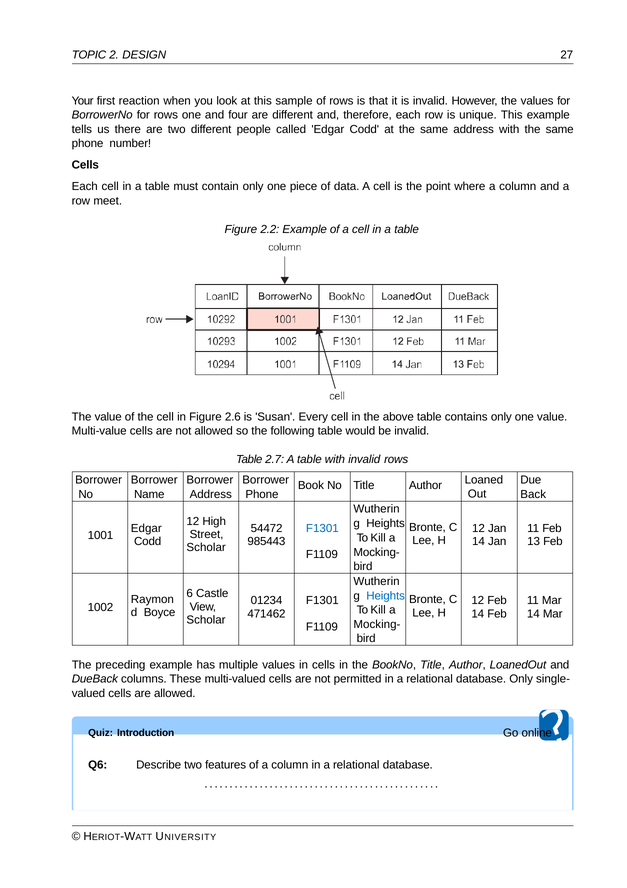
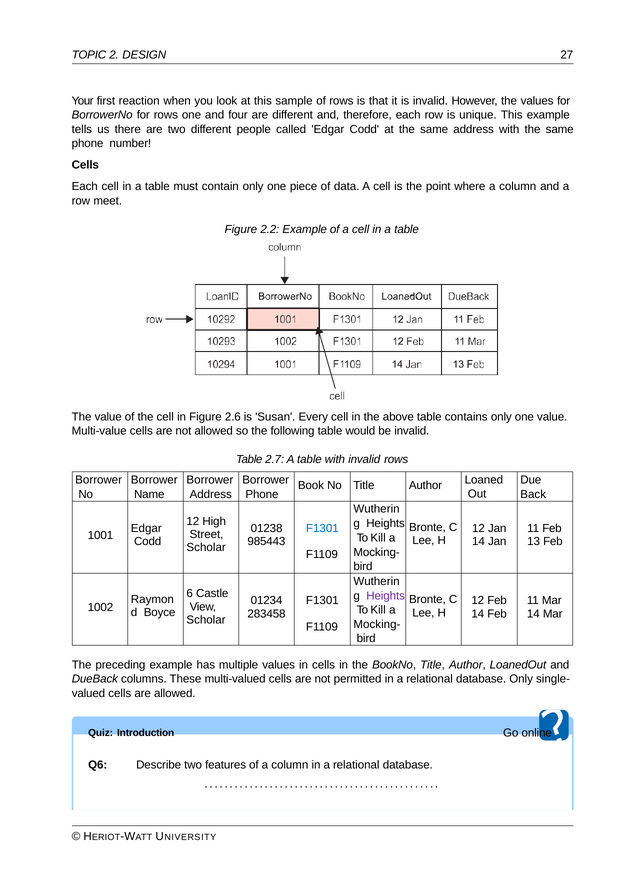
54472: 54472 -> 01238
Heights at (386, 595) colour: blue -> purple
471462: 471462 -> 283458
